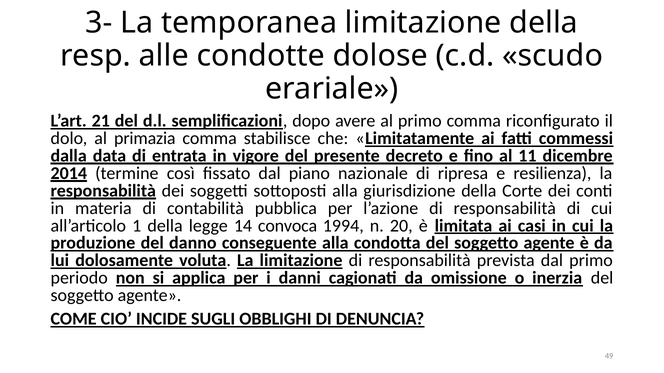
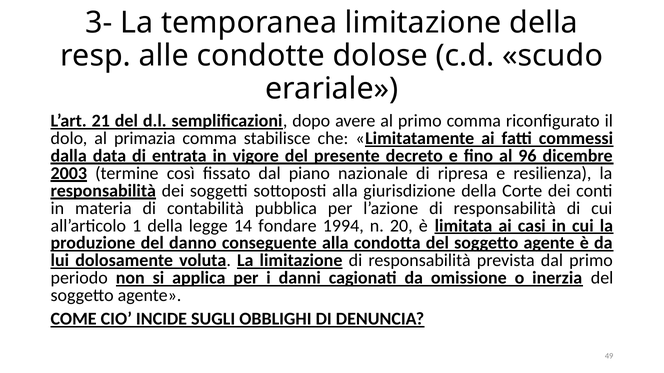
11: 11 -> 96
2014: 2014 -> 2003
convoca: convoca -> fondare
